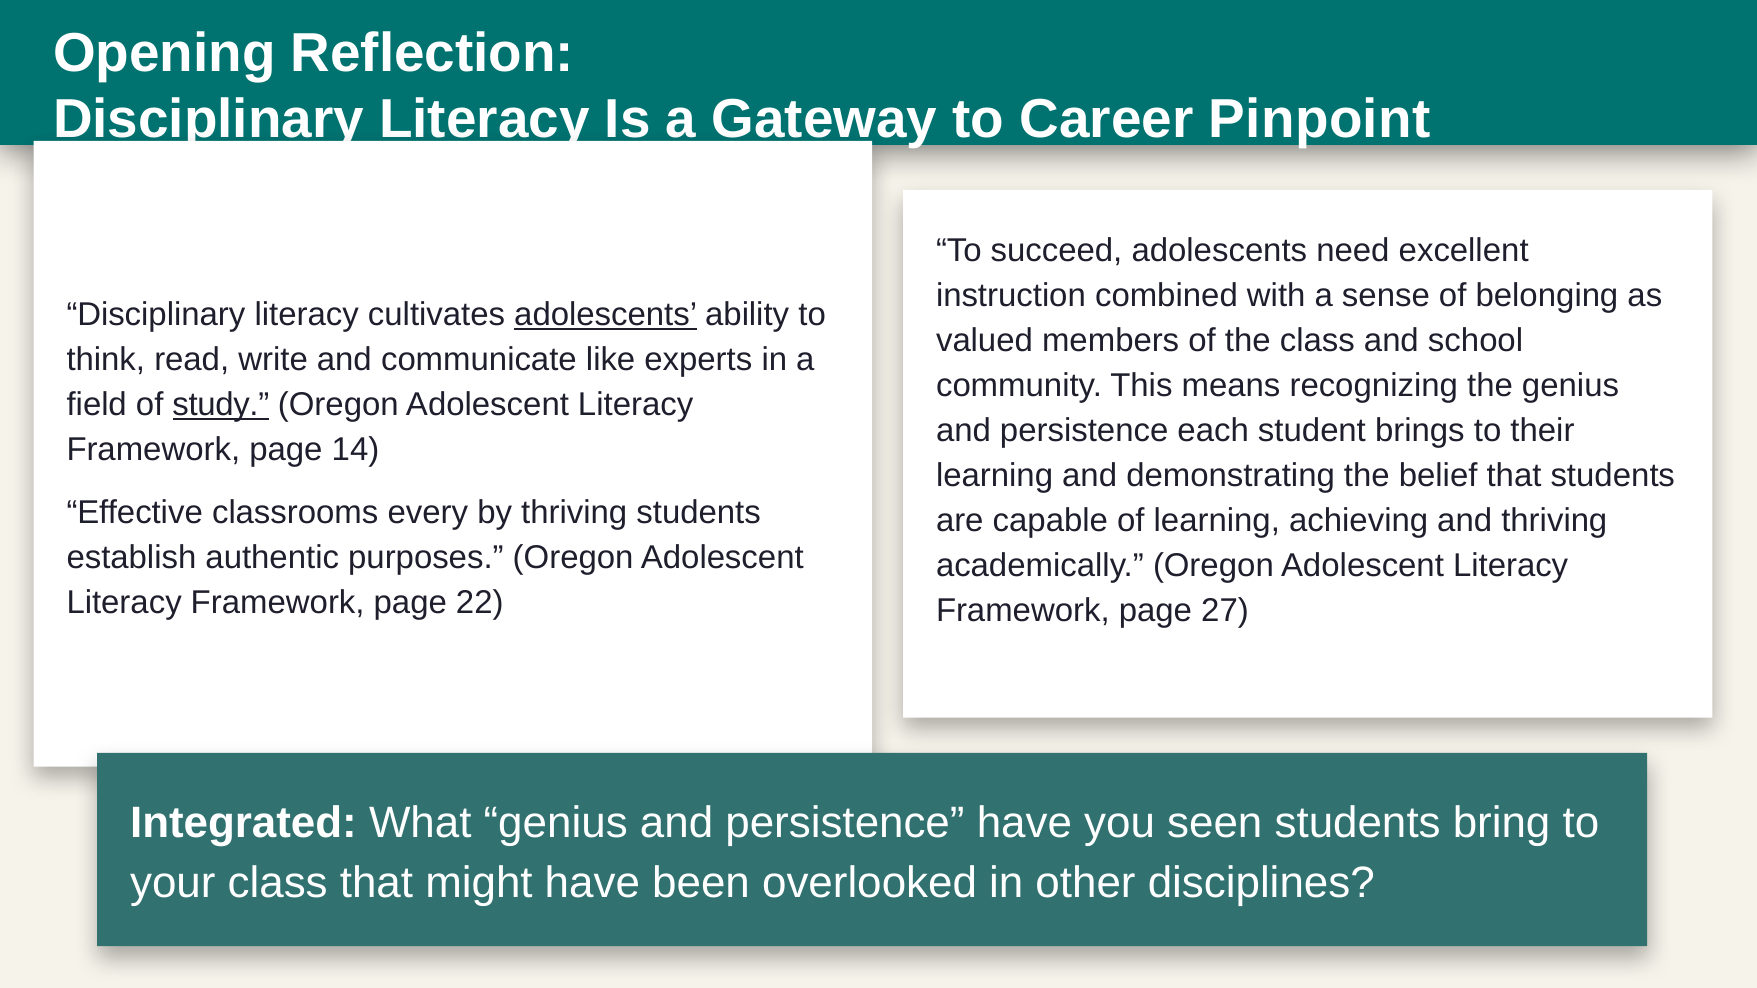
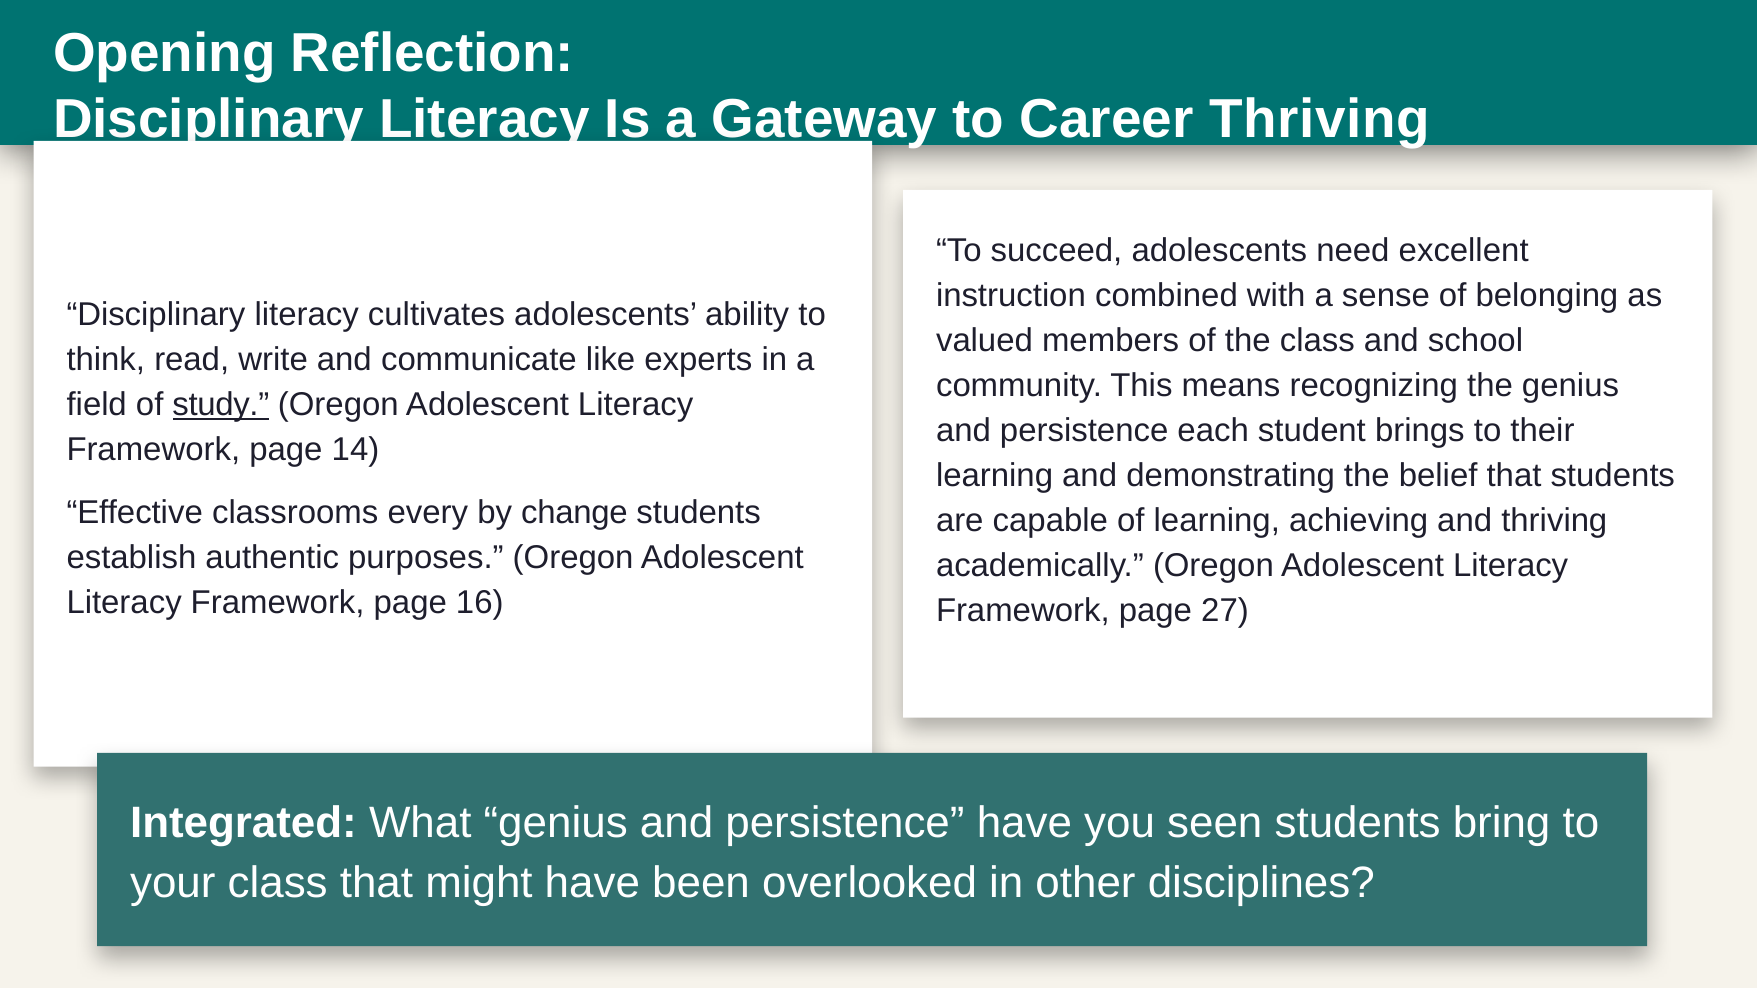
Career Pinpoint: Pinpoint -> Thriving
adolescents at (606, 315) underline: present -> none
by thriving: thriving -> change
22: 22 -> 16
